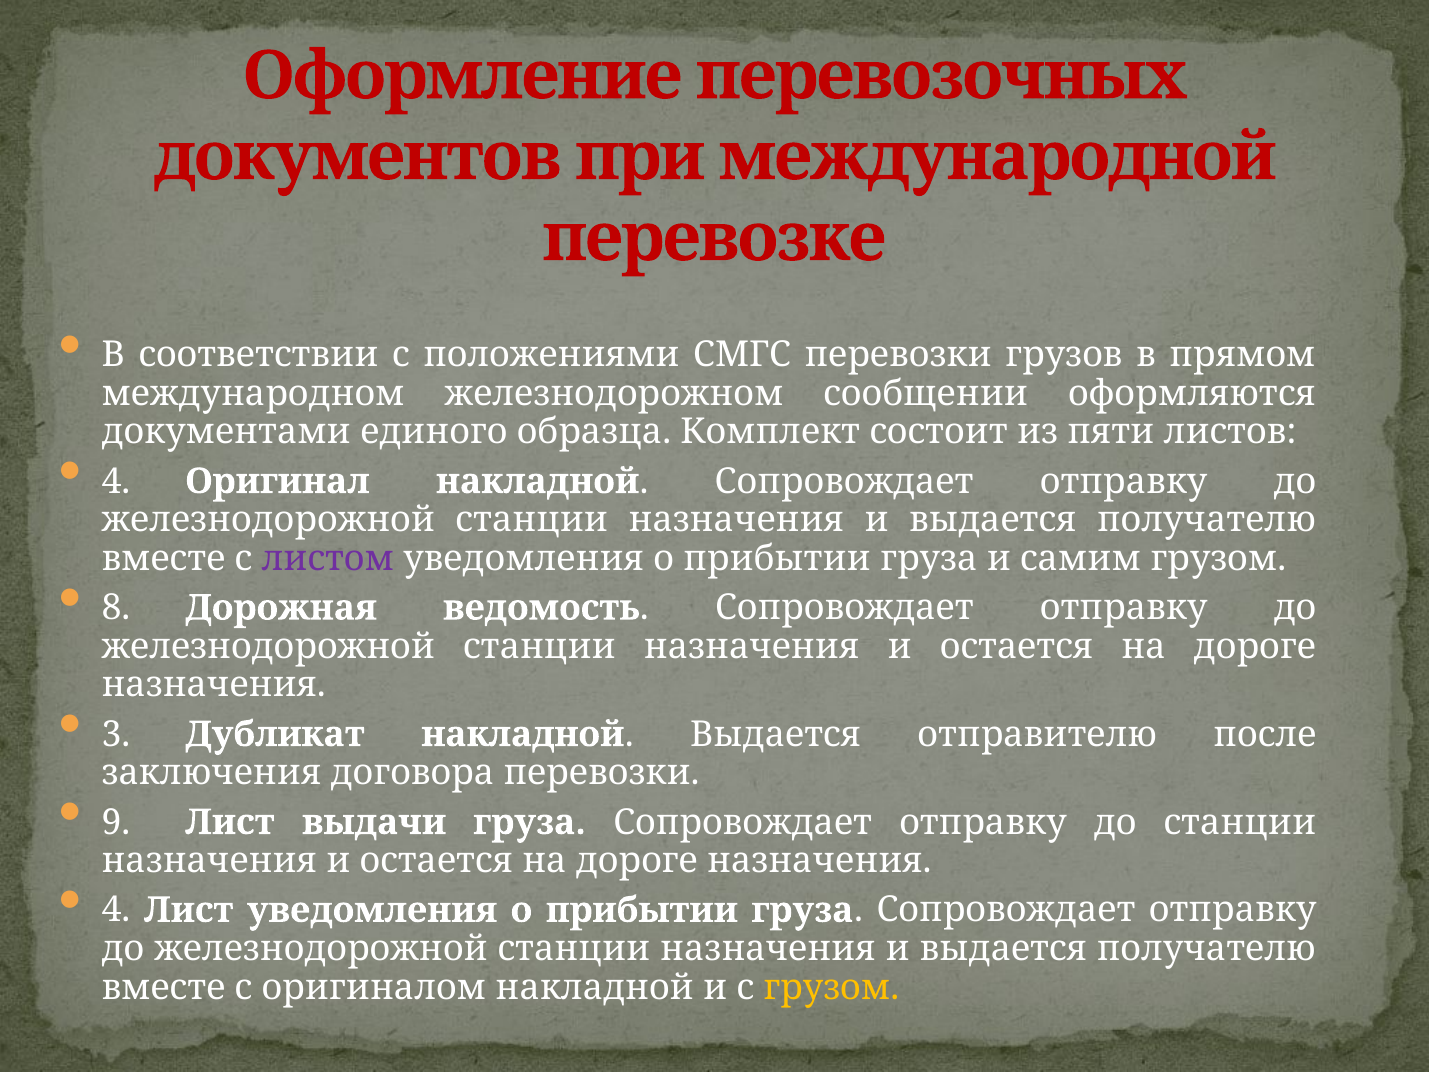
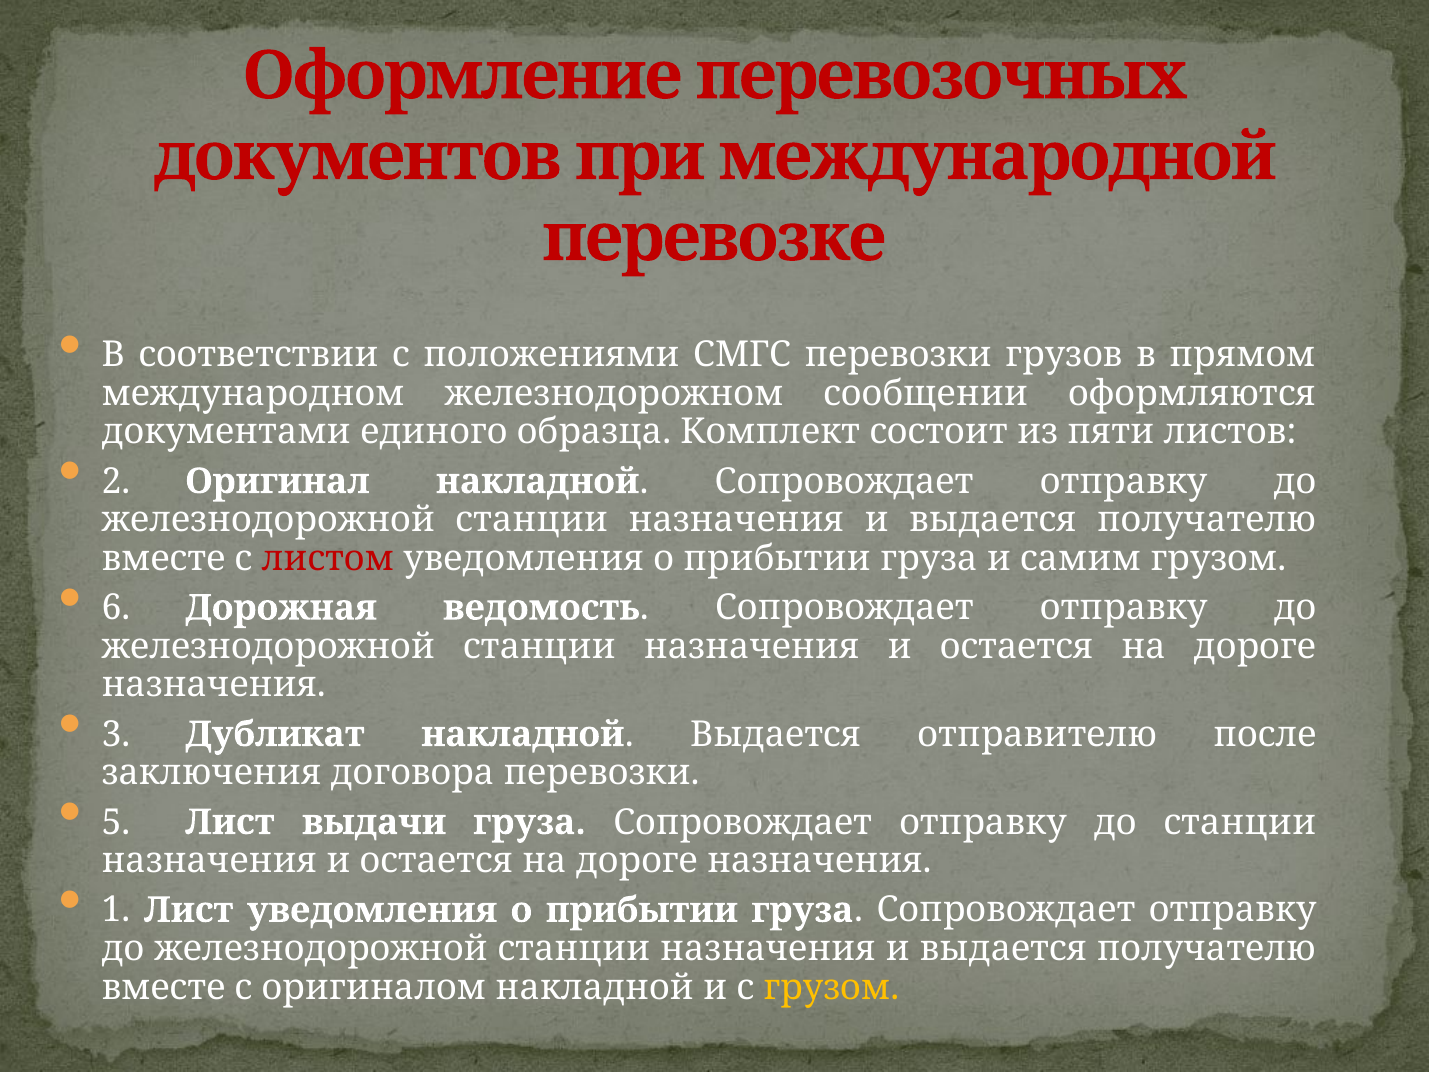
4 at (116, 481): 4 -> 2
листом colour: purple -> red
8: 8 -> 6
9: 9 -> 5
4 at (116, 910): 4 -> 1
